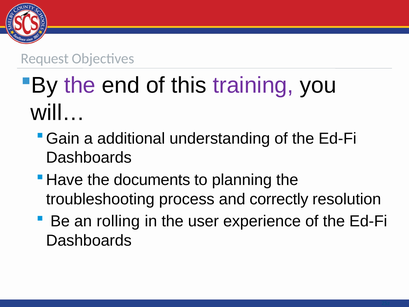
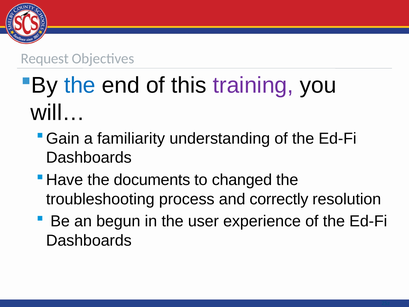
the at (80, 85) colour: purple -> blue
additional: additional -> familiarity
planning: planning -> changed
rolling: rolling -> begun
